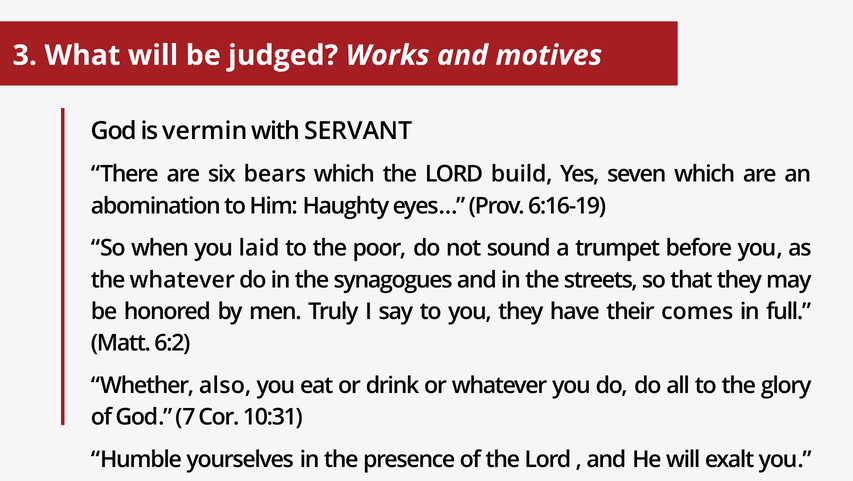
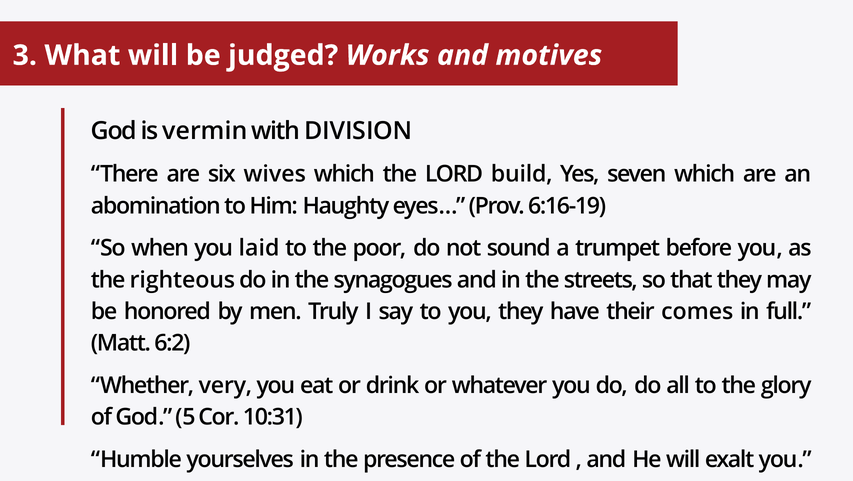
SERVANT: SERVANT -> DIVISION
bears: bears -> wives
the whatever: whatever -> righteous
also: also -> very
7: 7 -> 5
